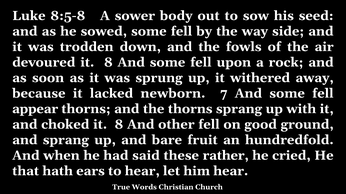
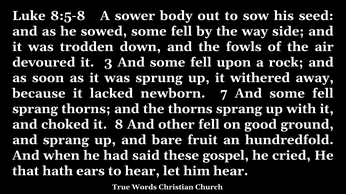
devoured it 8: 8 -> 3
appear at (35, 109): appear -> sprang
rather: rather -> gospel
